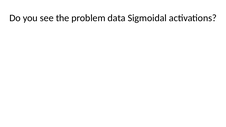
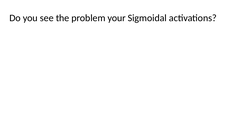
data: data -> your
